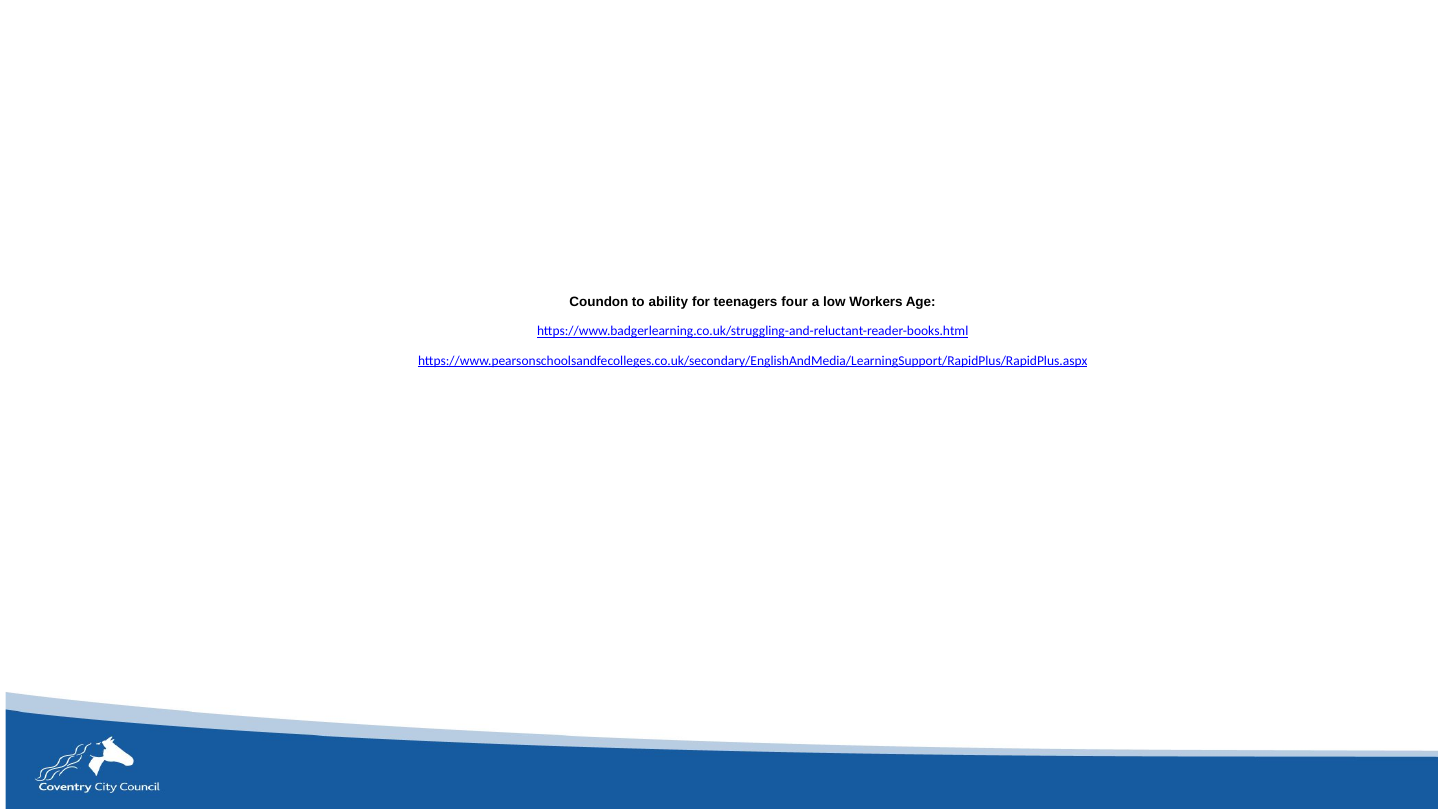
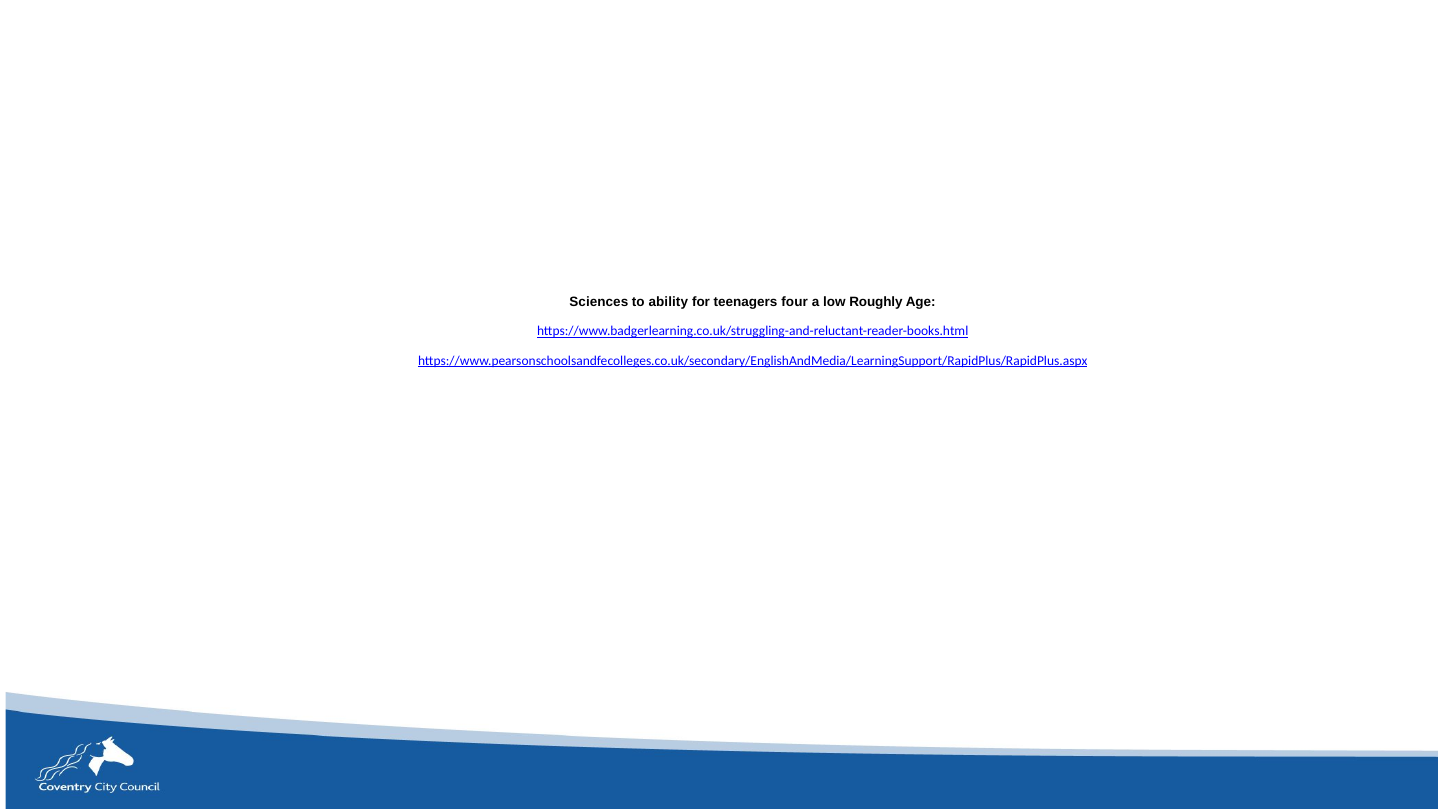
Coundon: Coundon -> Sciences
Workers: Workers -> Roughly
